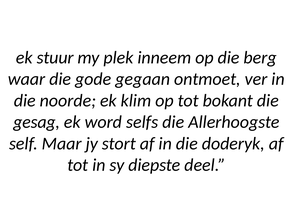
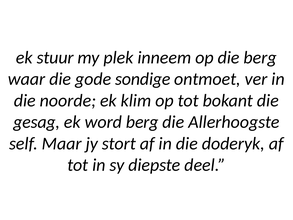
gegaan: gegaan -> sondige
word selfs: selfs -> berg
